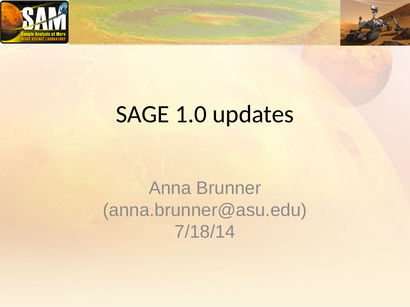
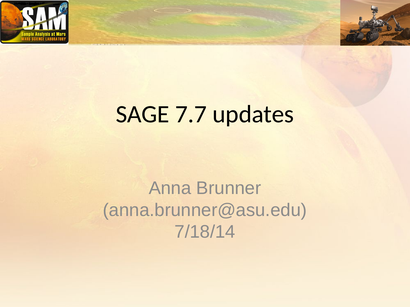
1.0: 1.0 -> 7.7
